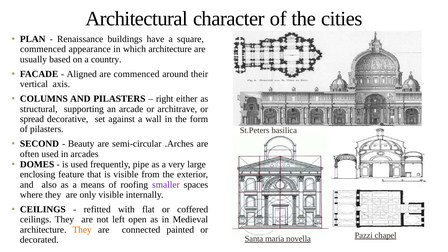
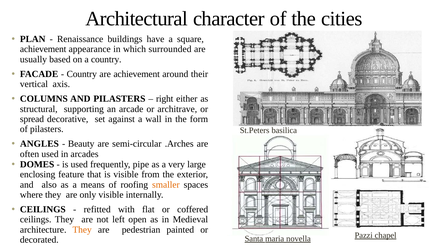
commenced at (43, 49): commenced -> achievement
which architecture: architecture -> surrounded
Aligned at (82, 74): Aligned -> Country
are commenced: commenced -> achievement
SECOND: SECOND -> ANGLES
smaller colour: purple -> orange
connected: connected -> pedestrian
